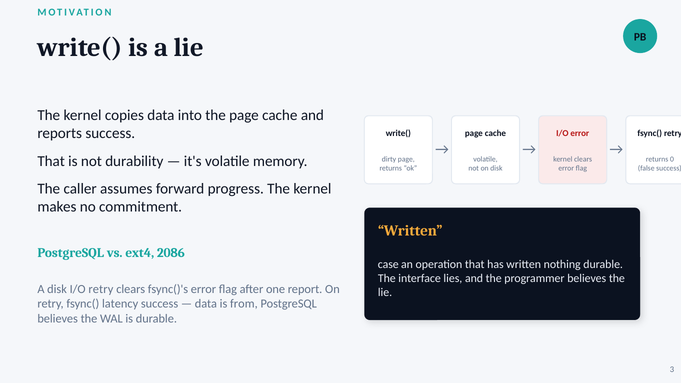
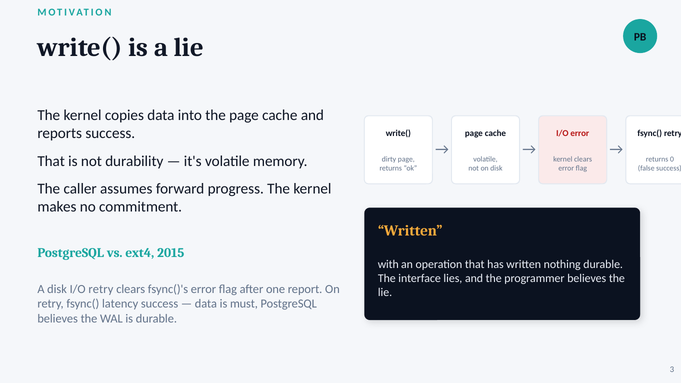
2086: 2086 -> 2015
case: case -> with
from: from -> must
